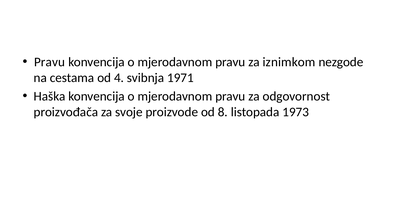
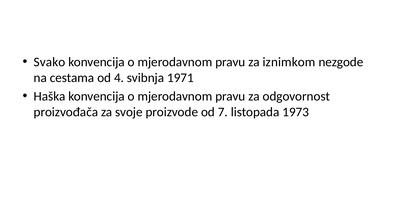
Pravu at (49, 62): Pravu -> Svako
8: 8 -> 7
